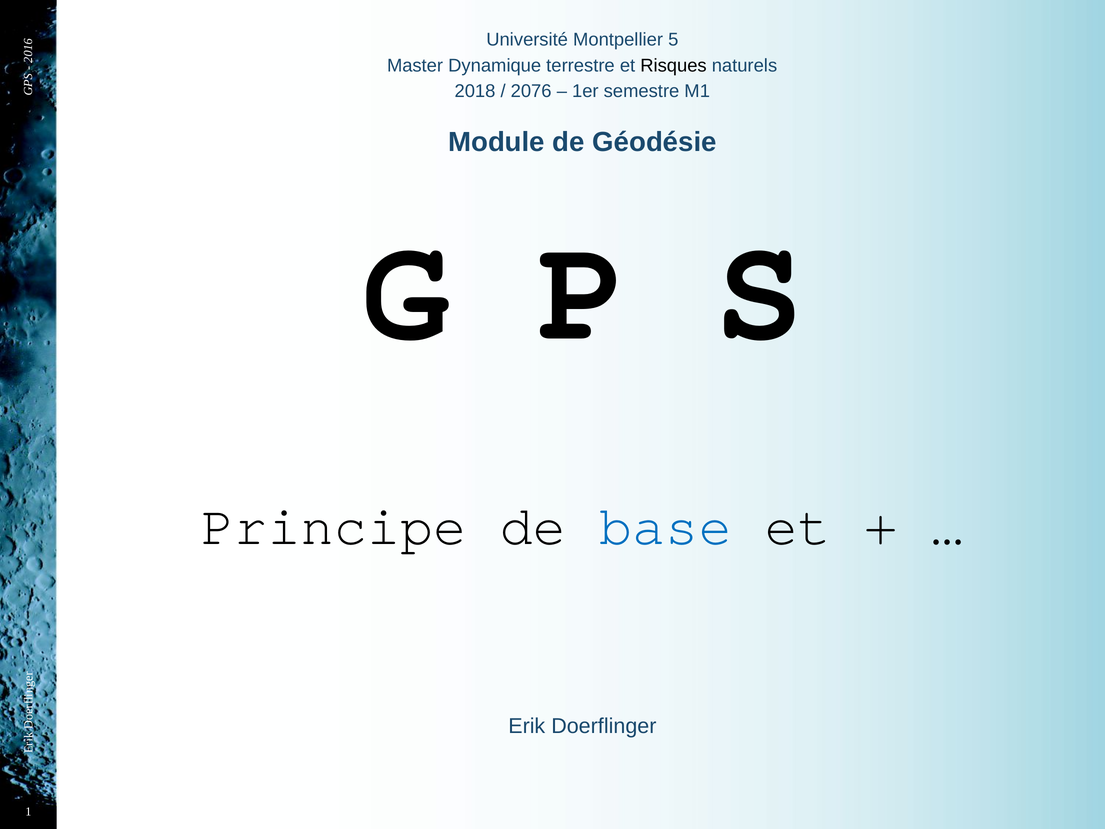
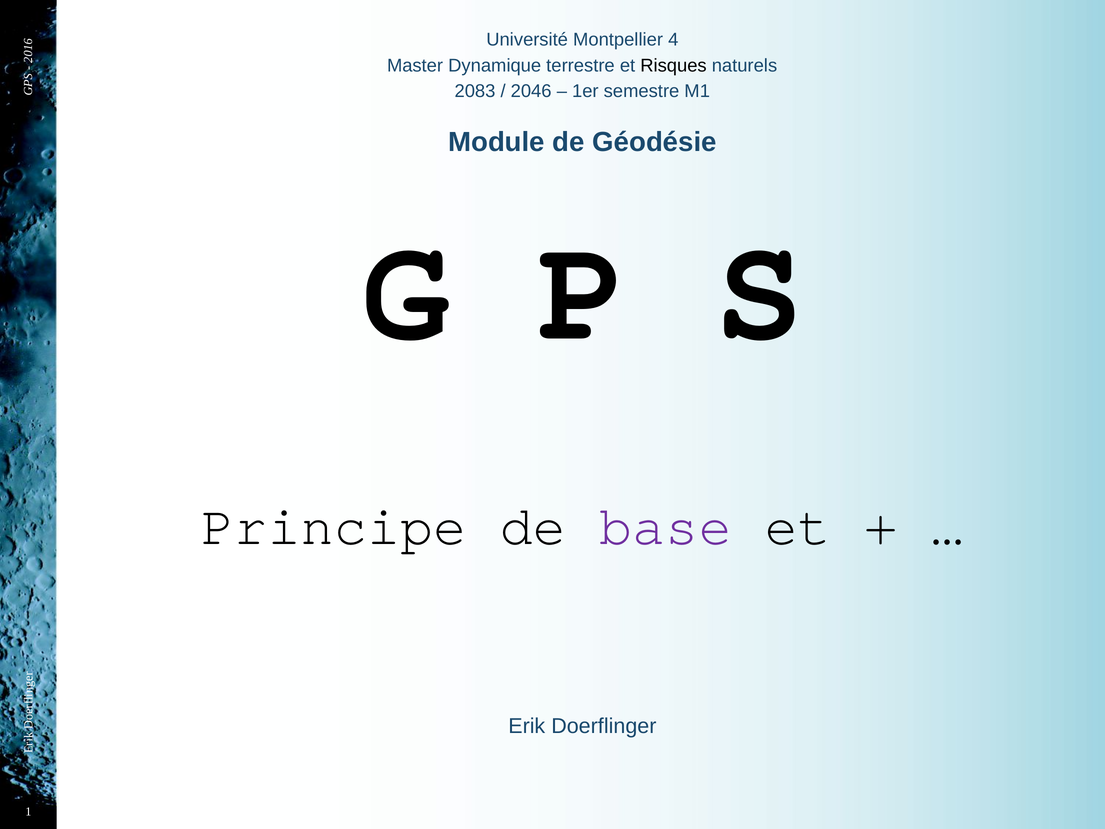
5: 5 -> 4
2018: 2018 -> 2083
2076: 2076 -> 2046
base colour: blue -> purple
